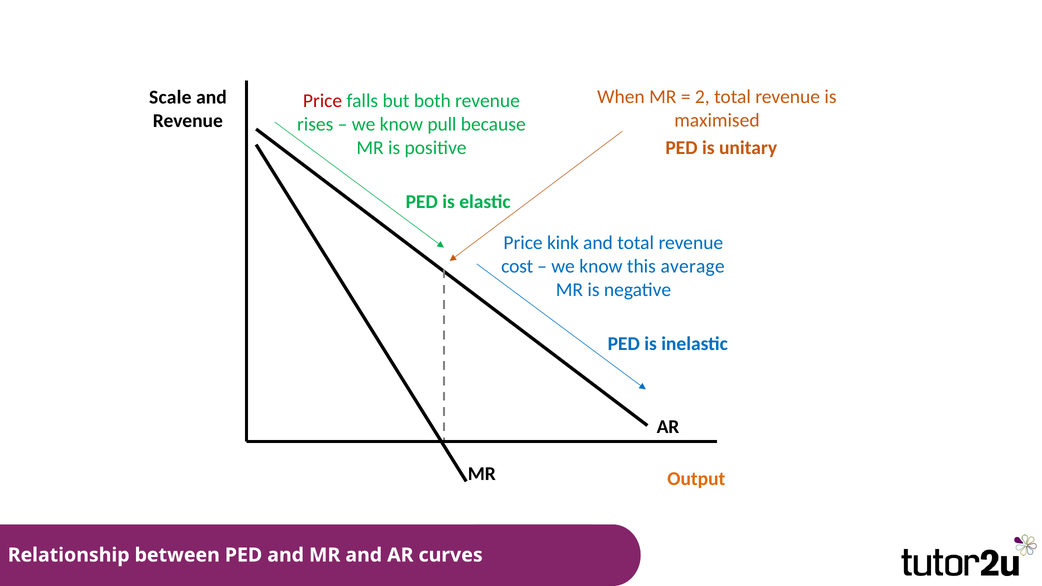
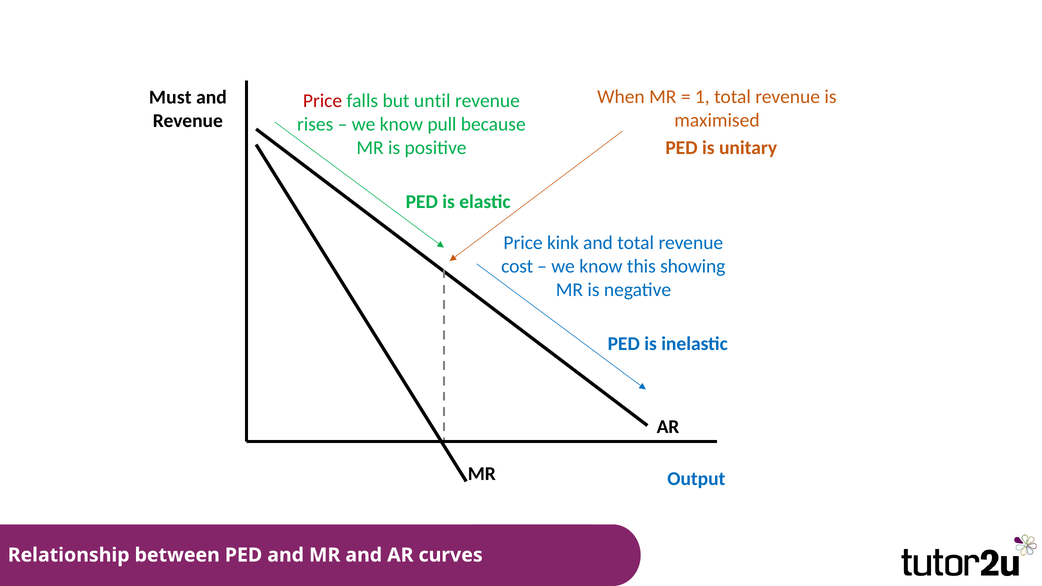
2: 2 -> 1
Scale: Scale -> Must
both: both -> until
average: average -> showing
Output colour: orange -> blue
